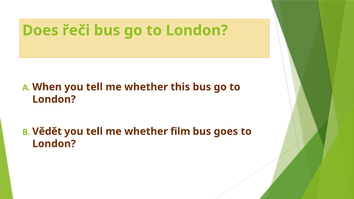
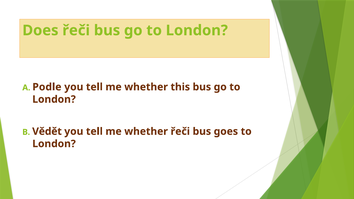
When: When -> Podle
whether film: film -> řeči
